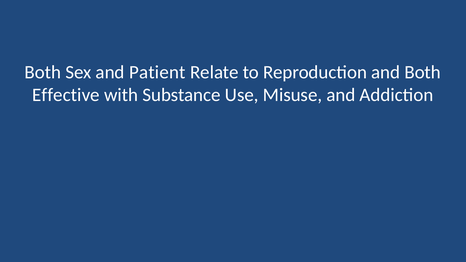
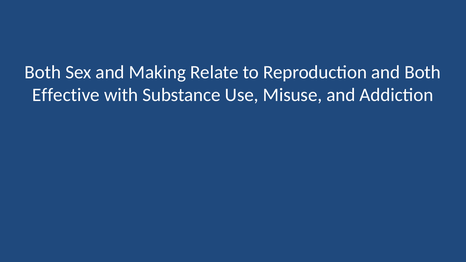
Patient: Patient -> Making
